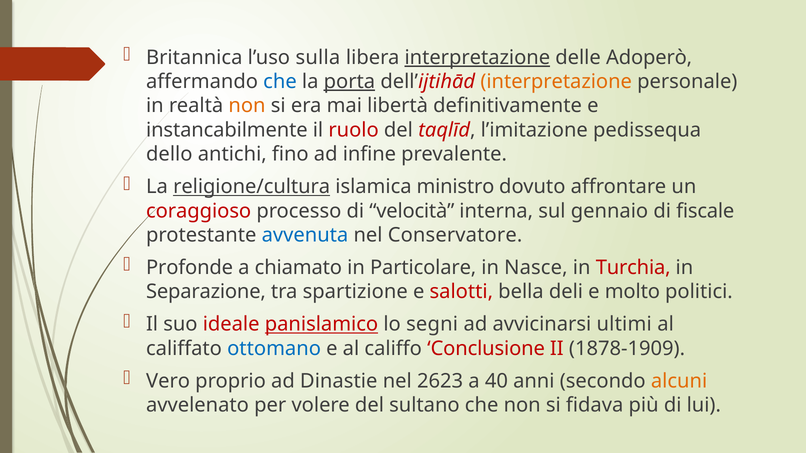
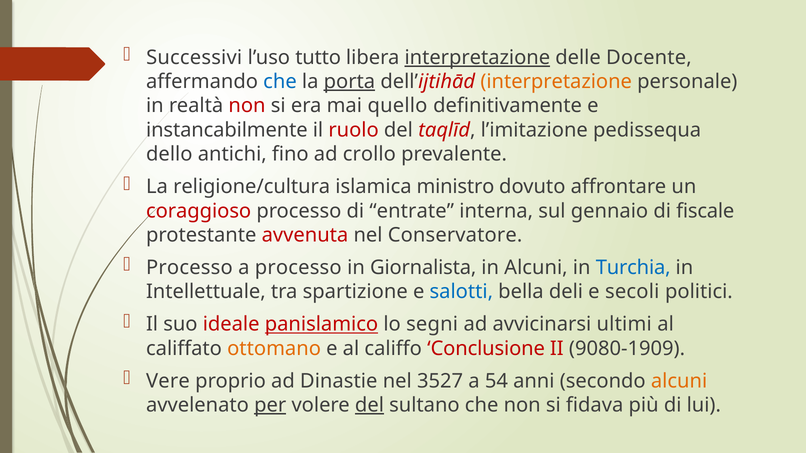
Britannica: Britannica -> Successivi
sulla: sulla -> tutto
Adoperò: Adoperò -> Docente
non at (247, 106) colour: orange -> red
libertà: libertà -> quello
infine: infine -> crollo
religione/cultura underline: present -> none
velocità: velocità -> entrate
avvenuta colour: blue -> red
Profonde at (190, 268): Profonde -> Processo
a chiamato: chiamato -> processo
Particolare: Particolare -> Giornalista
in Nasce: Nasce -> Alcuni
Turchia colour: red -> blue
Separazione: Separazione -> Intellettuale
salotti colour: red -> blue
molto: molto -> secoli
ottomano colour: blue -> orange
1878-1909: 1878-1909 -> 9080-1909
Vero: Vero -> Vere
2623: 2623 -> 3527
40: 40 -> 54
per underline: none -> present
del at (369, 405) underline: none -> present
